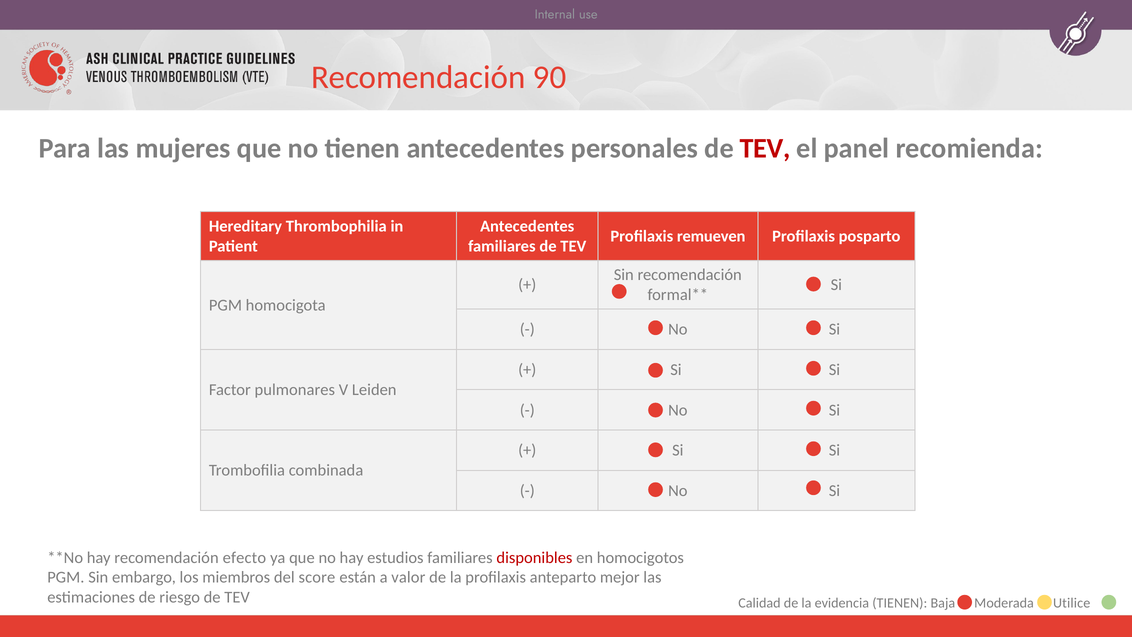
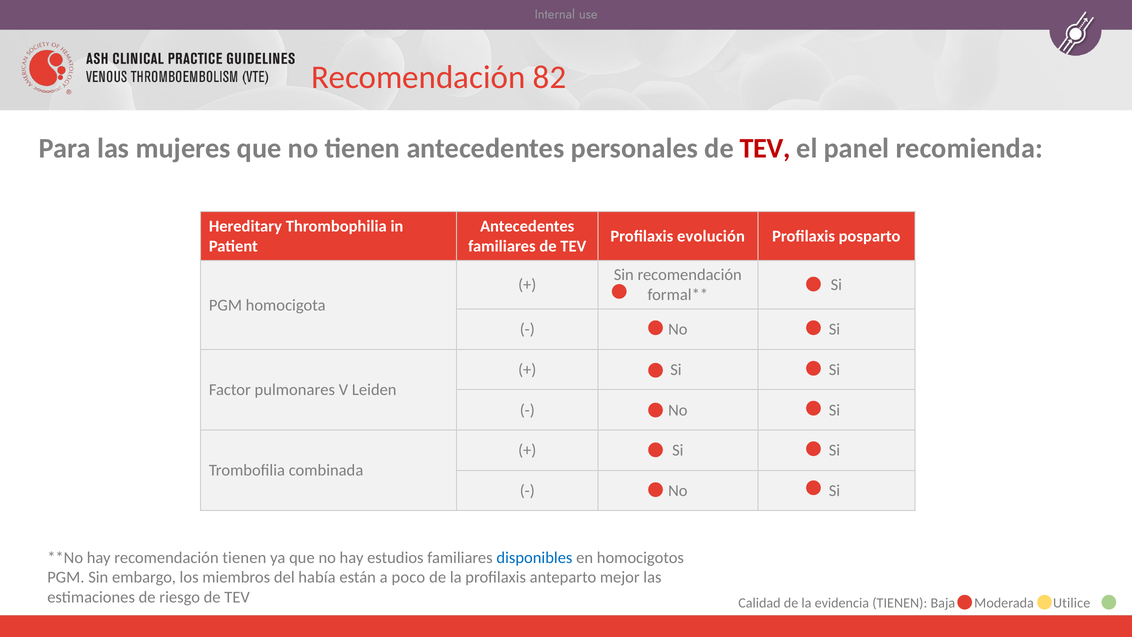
90: 90 -> 82
remueven: remueven -> evolución
recomendación efecto: efecto -> tienen
disponibles colour: red -> blue
score: score -> había
valor: valor -> poco
